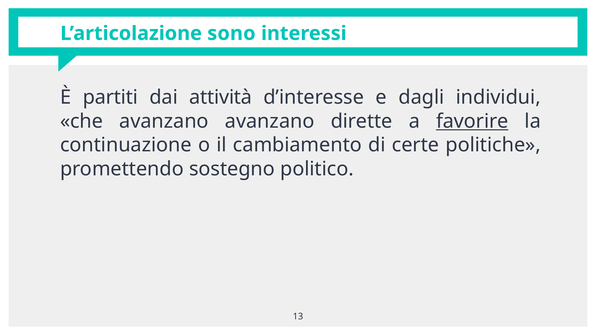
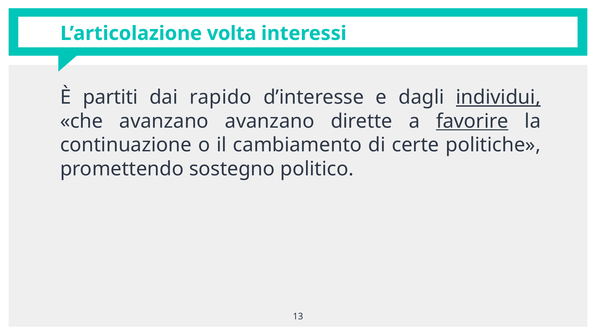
sono: sono -> volta
attività: attività -> rapido
individui underline: none -> present
